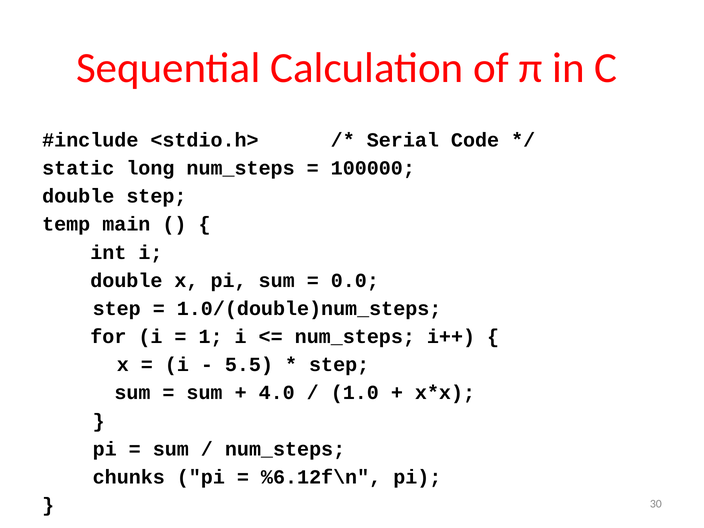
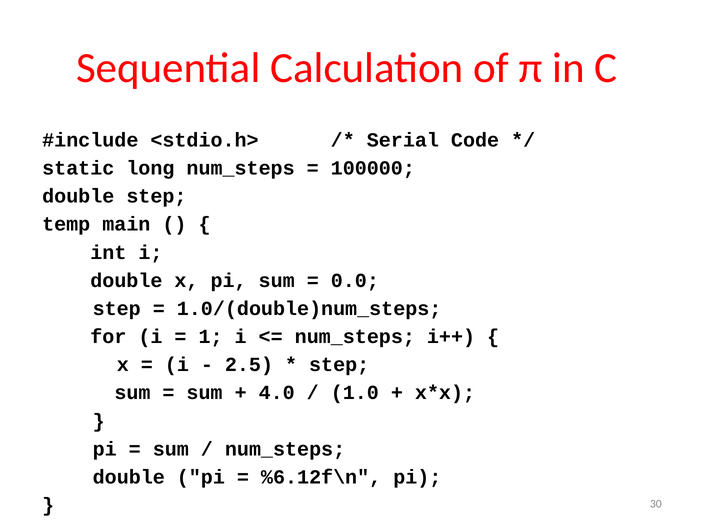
5.5: 5.5 -> 2.5
chunks at (129, 477): chunks -> double
